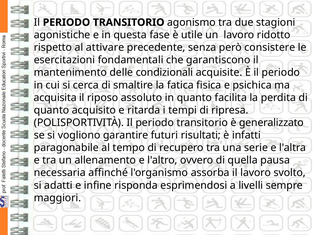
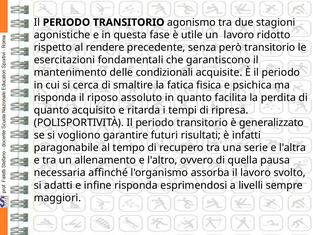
attivare: attivare -> rendere
però consistere: consistere -> transitorio
acquisita at (55, 97): acquisita -> risponda
